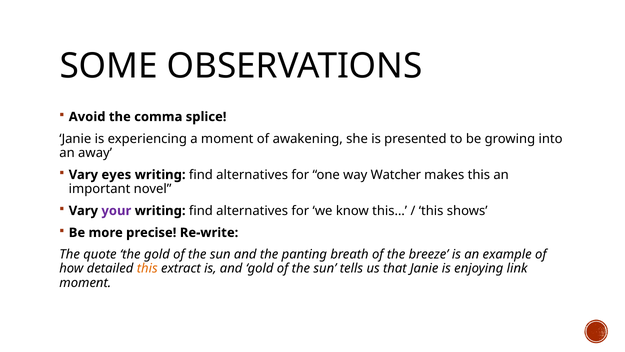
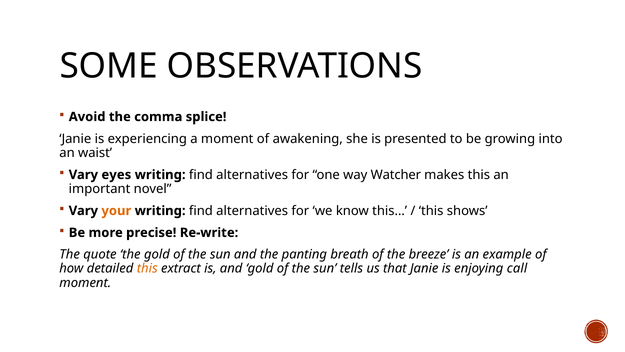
away: away -> waist
your colour: purple -> orange
link: link -> call
